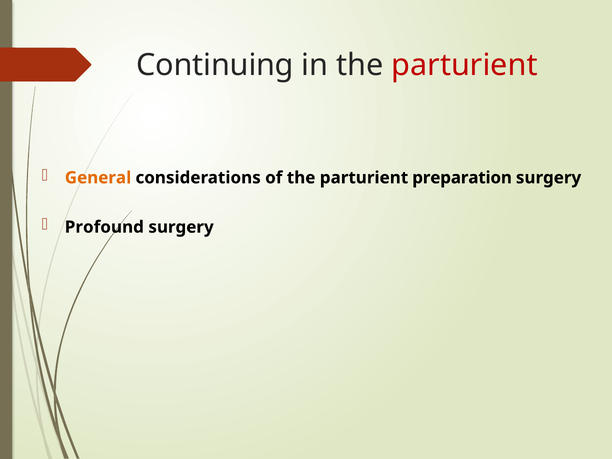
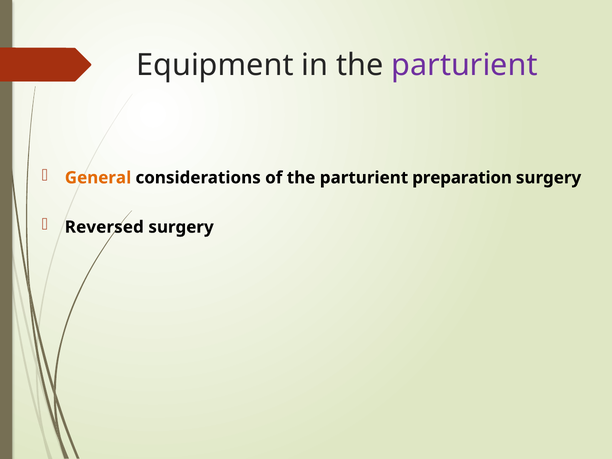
Continuing: Continuing -> Equipment
parturient at (465, 65) colour: red -> purple
Profound: Profound -> Reversed
